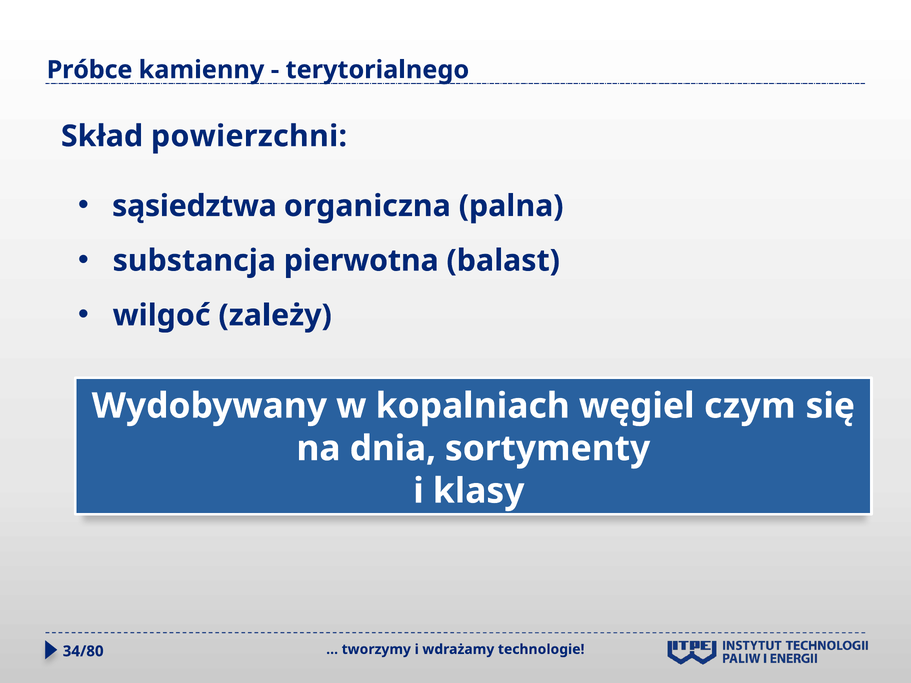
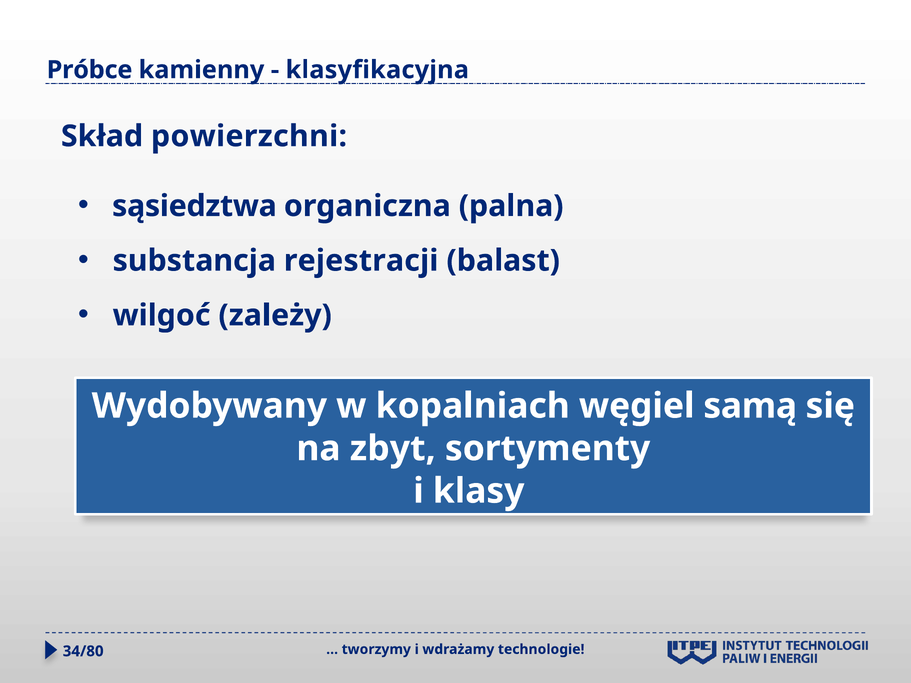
terytorialnego: terytorialnego -> klasyfikacyjna
pierwotna: pierwotna -> rejestracji
czym: czym -> samą
dnia: dnia -> zbyt
